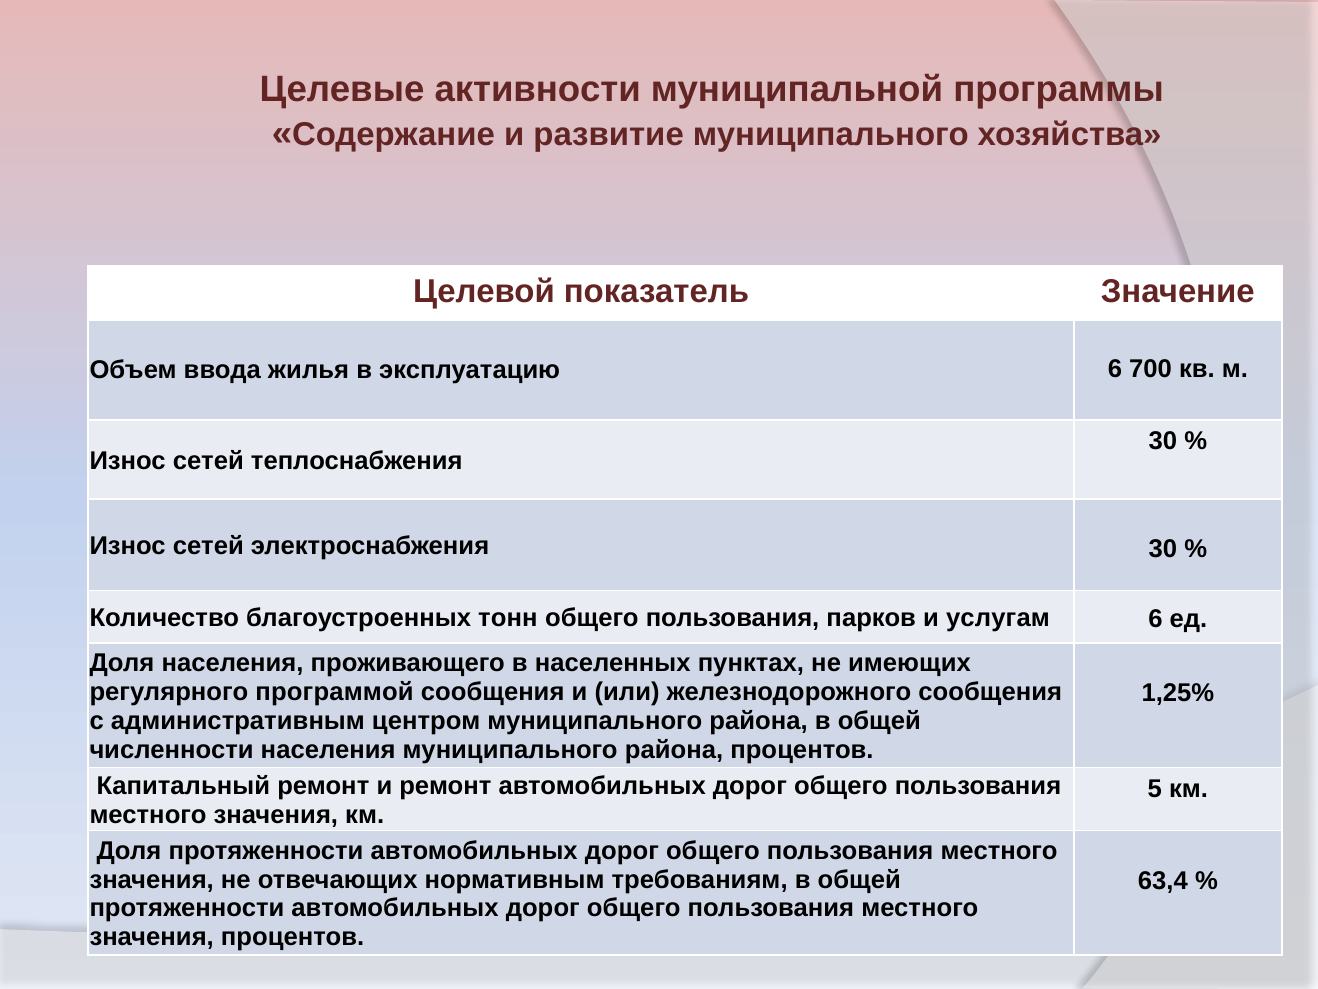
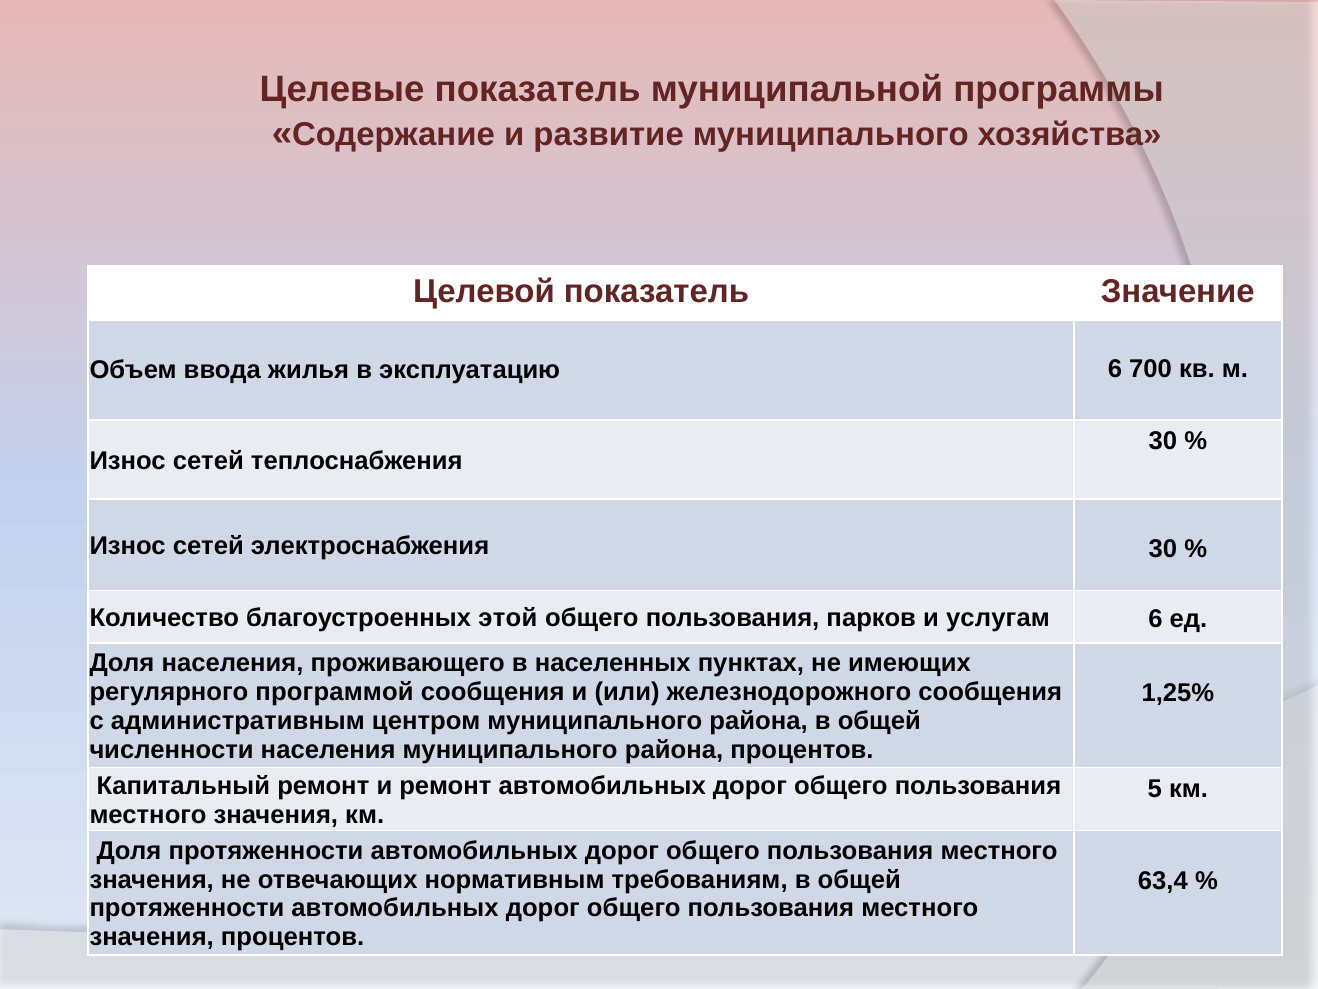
Целевые активности: активности -> показатель
тонн: тонн -> этой
